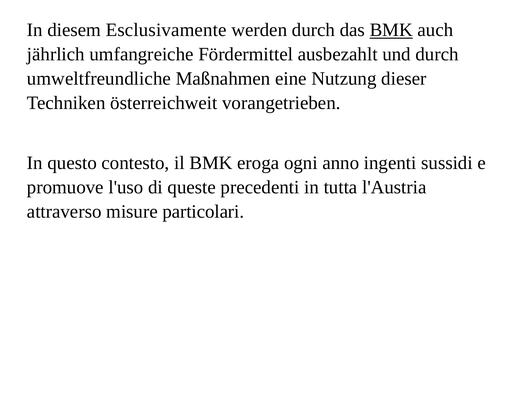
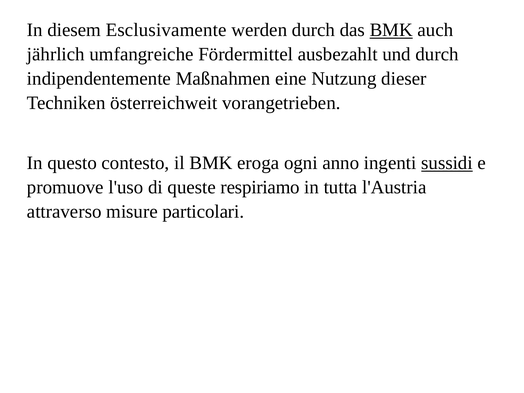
umweltfreundliche: umweltfreundliche -> indipendentemente
sussidi underline: none -> present
precedenti: precedenti -> respiriamo
